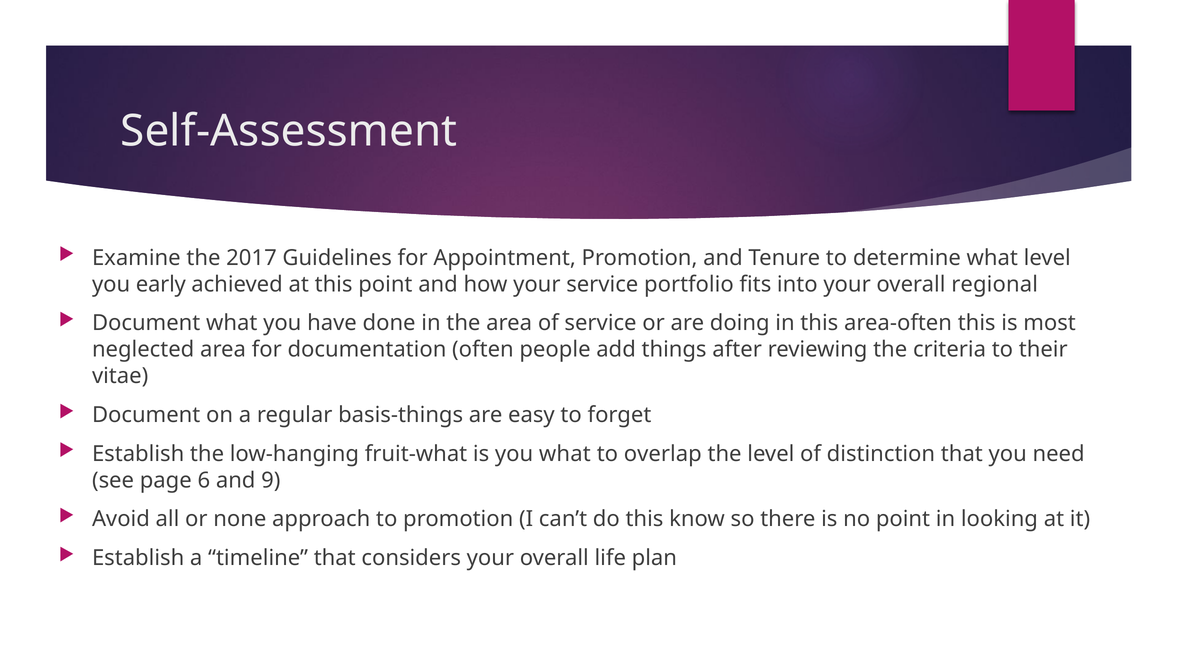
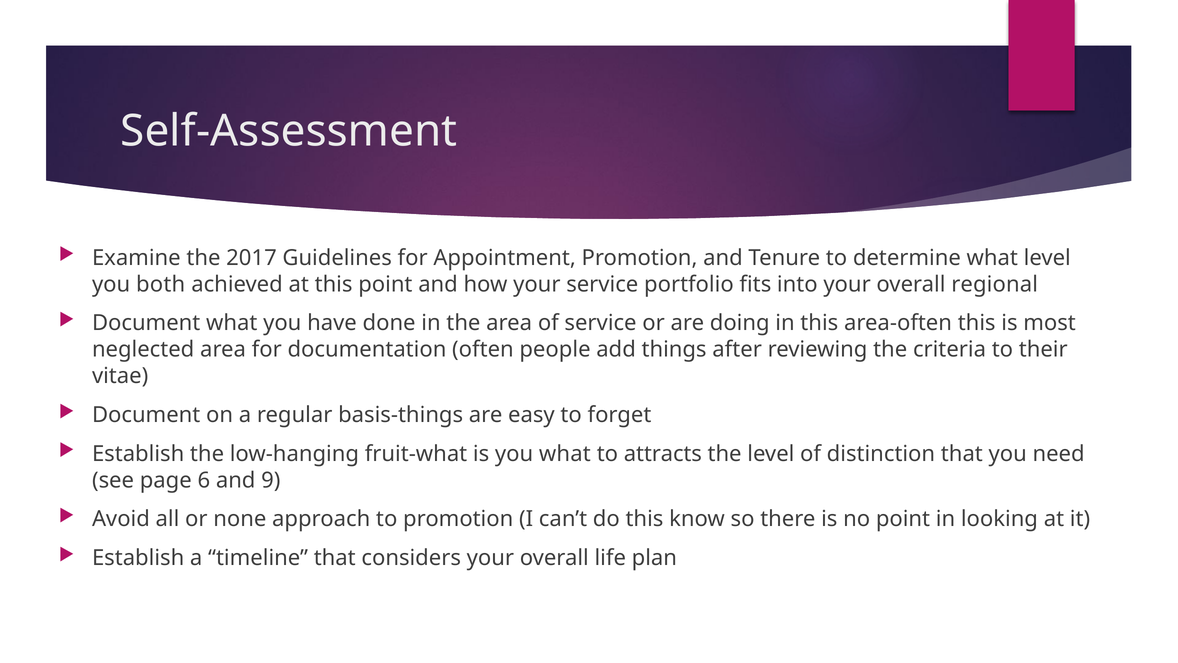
early: early -> both
overlap: overlap -> attracts
